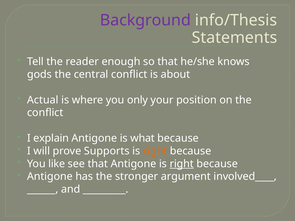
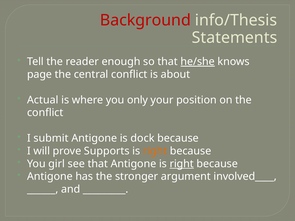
Background colour: purple -> red
he/she underline: none -> present
gods: gods -> page
explain: explain -> submit
what: what -> dock
like: like -> girl
